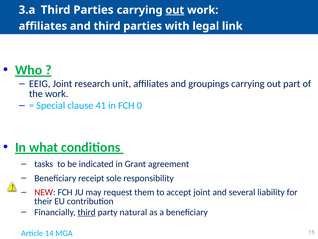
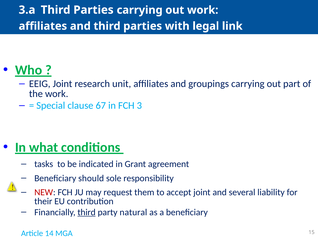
out at (175, 10) underline: present -> none
41: 41 -> 67
0: 0 -> 3
receipt: receipt -> should
